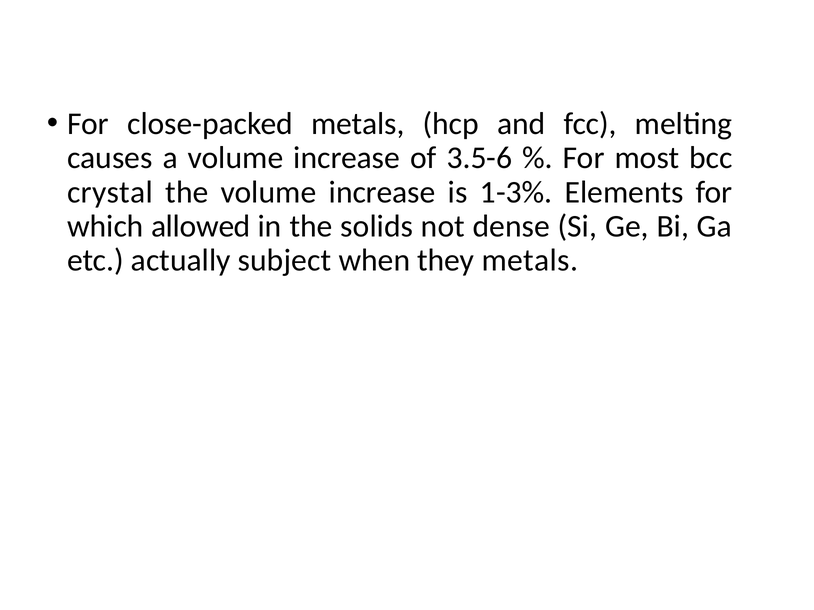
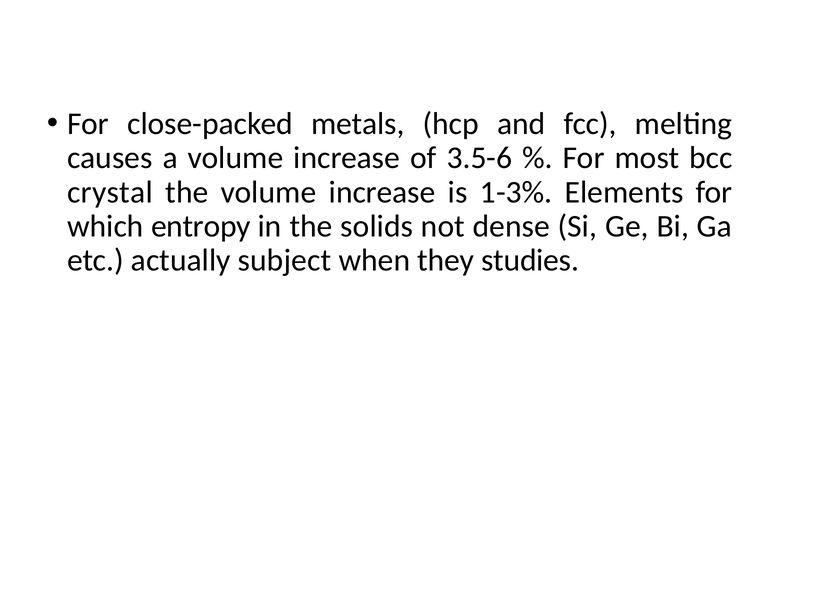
allowed: allowed -> entropy
they metals: metals -> studies
